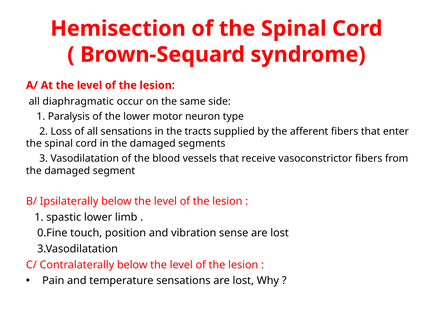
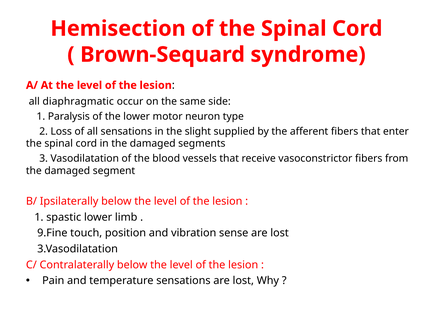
tracts: tracts -> slight
0.Fine: 0.Fine -> 9.Fine
